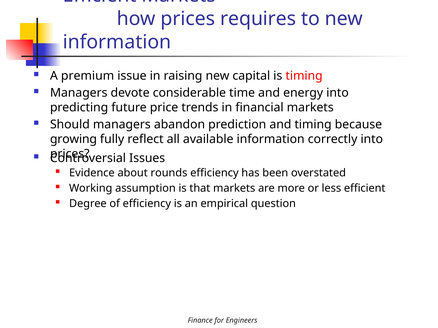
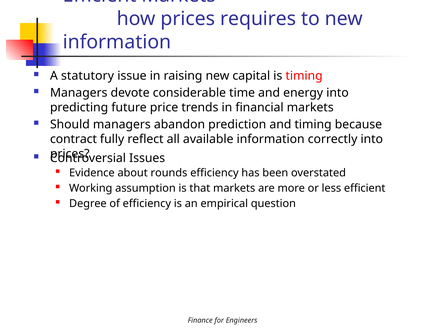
premium: premium -> statutory
growing: growing -> contract
